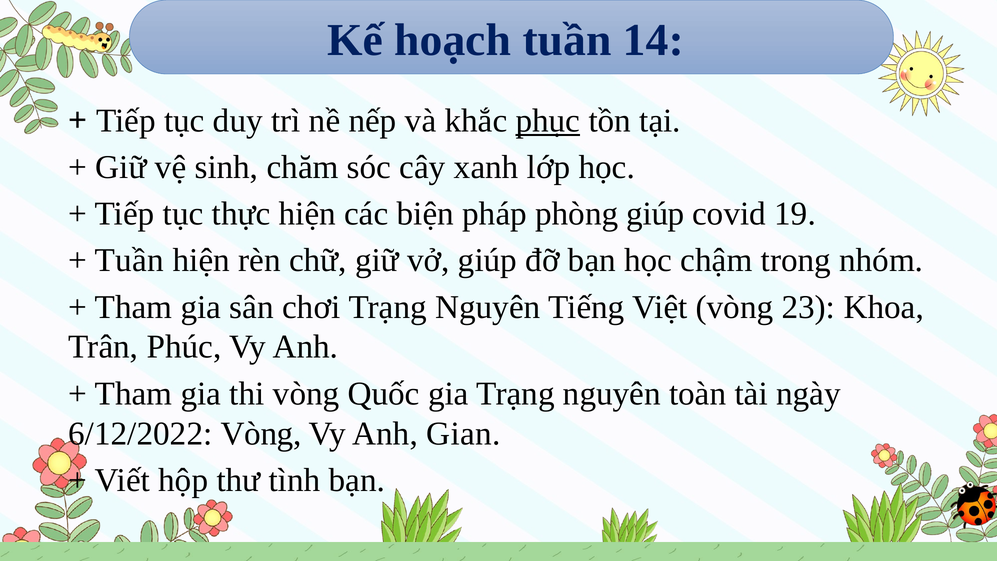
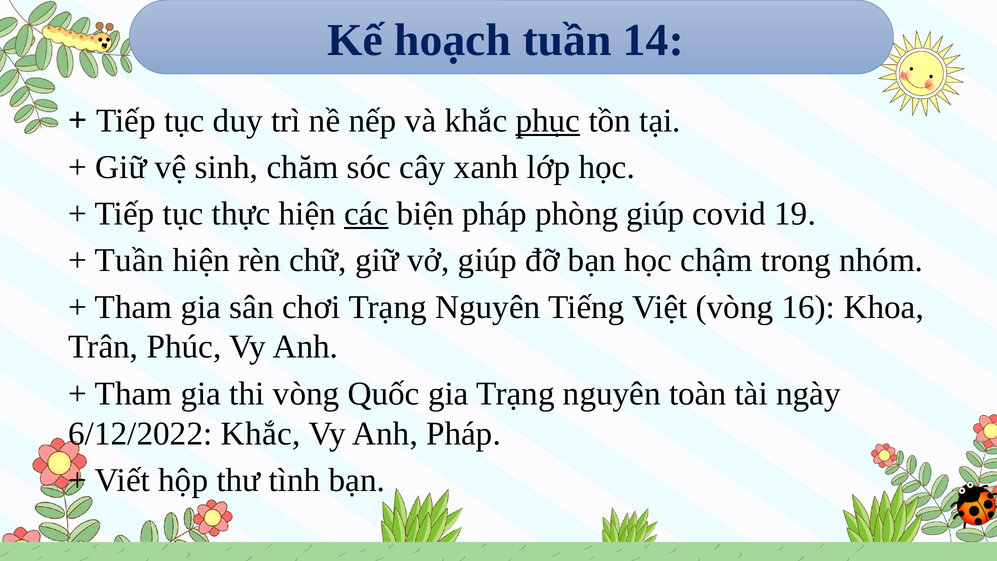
các underline: none -> present
23: 23 -> 16
6/12/2022 Vòng: Vòng -> Khắc
Anh Gian: Gian -> Pháp
